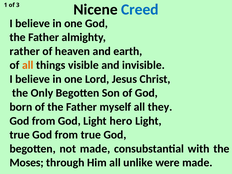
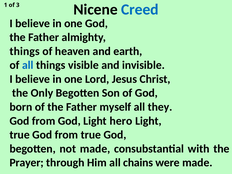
rather at (25, 51): rather -> things
all at (28, 65) colour: orange -> blue
Moses: Moses -> Prayer
unlike: unlike -> chains
